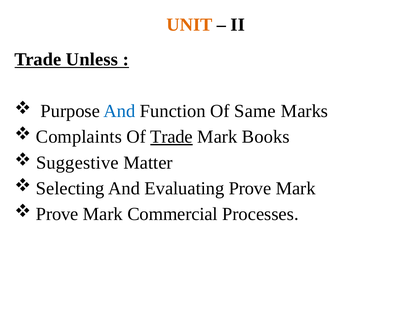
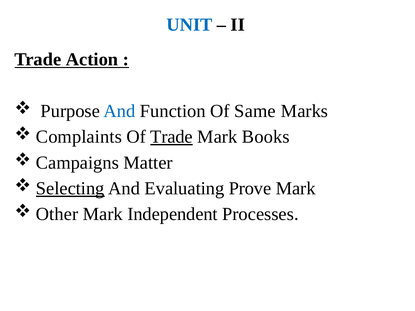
UNIT colour: orange -> blue
Unless: Unless -> Action
Suggestive: Suggestive -> Campaigns
Selecting underline: none -> present
Prove at (57, 214): Prove -> Other
Commercial: Commercial -> Independent
